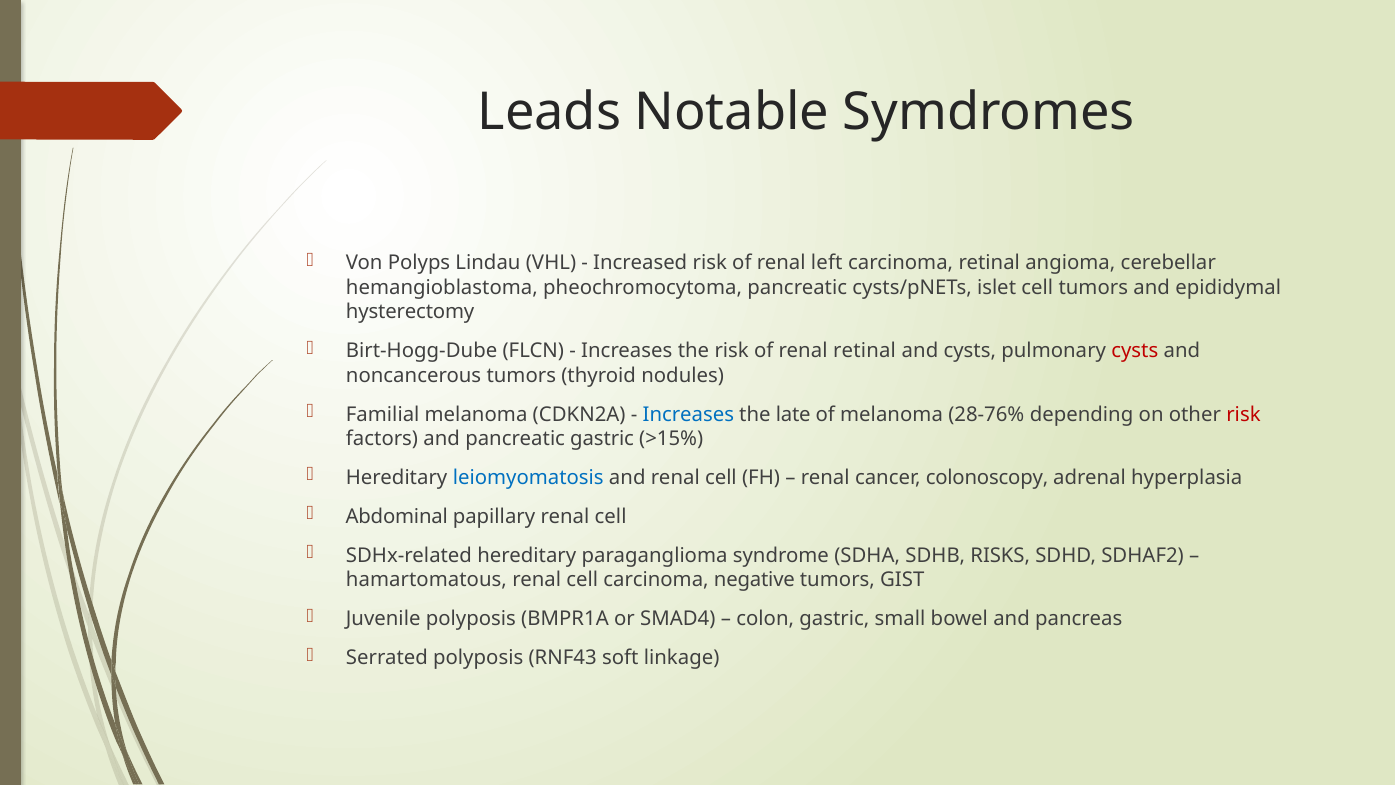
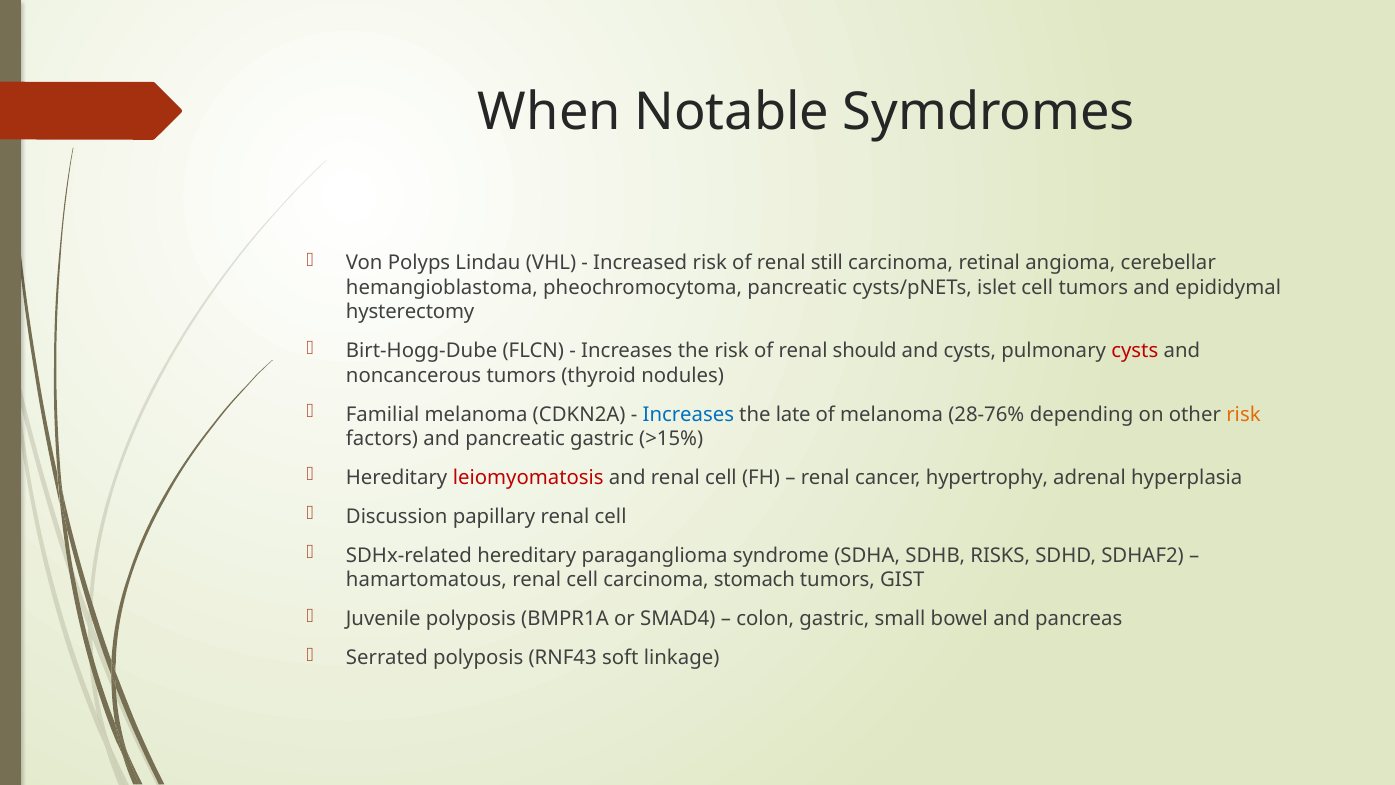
Leads: Leads -> When
left: left -> still
renal retinal: retinal -> should
risk at (1243, 414) colour: red -> orange
leiomyomatosis colour: blue -> red
colonoscopy: colonoscopy -> hypertrophy
Abdominal: Abdominal -> Discussion
negative: negative -> stomach
